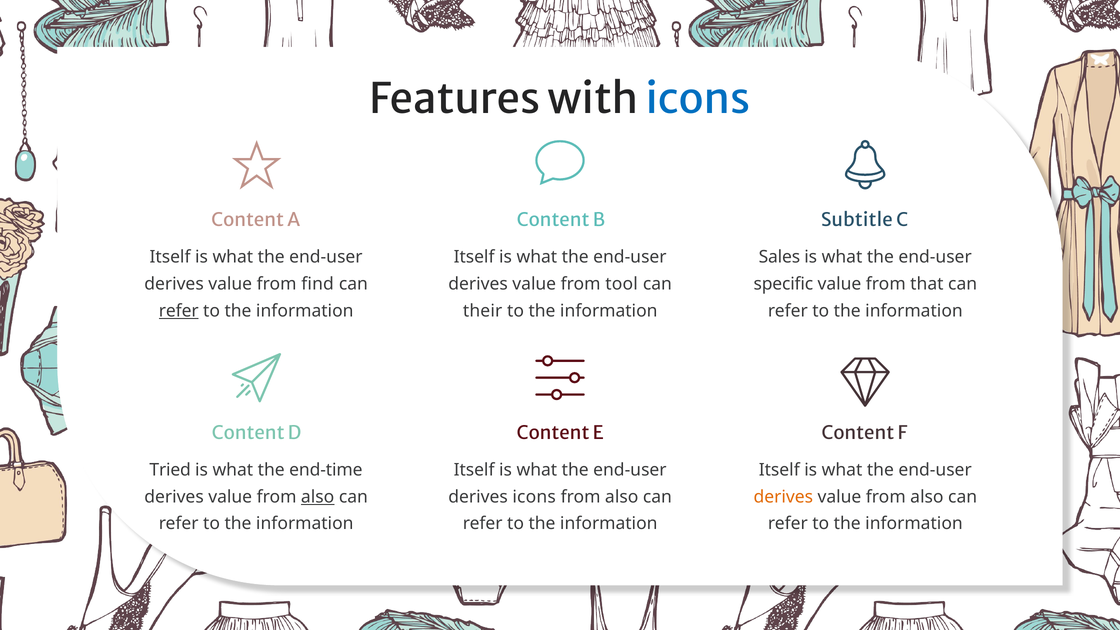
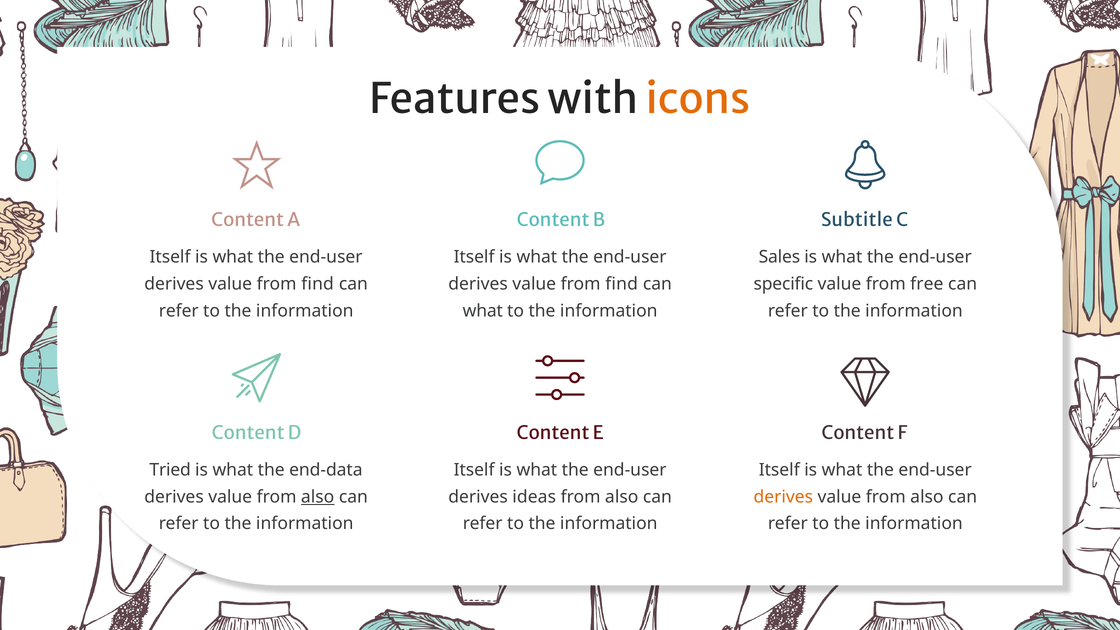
icons at (698, 99) colour: blue -> orange
tool at (622, 284): tool -> find
that: that -> free
refer at (179, 311) underline: present -> none
their at (483, 311): their -> what
end-time: end-time -> end-data
derives icons: icons -> ideas
